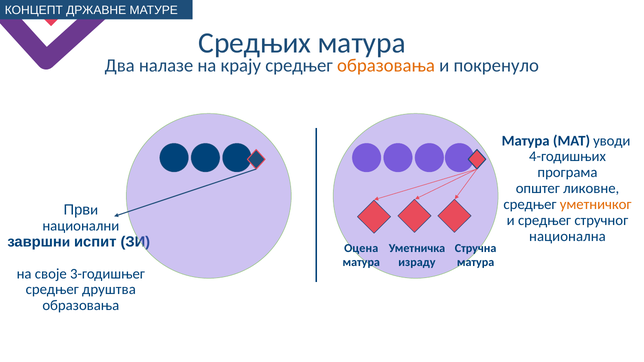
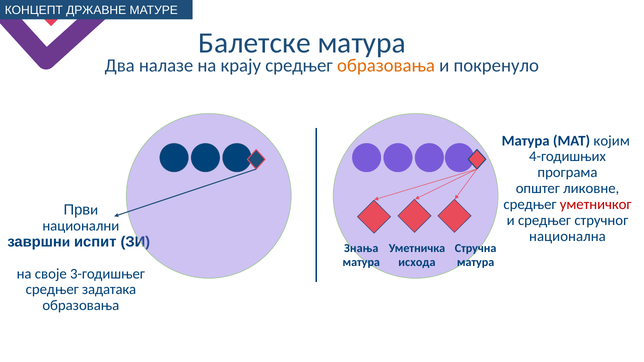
Средњих: Средњих -> Балетске
уводи: уводи -> којим
уметничког colour: orange -> red
Оцена: Оцена -> Знања
израду: израду -> исхода
друштва: друштва -> задатака
